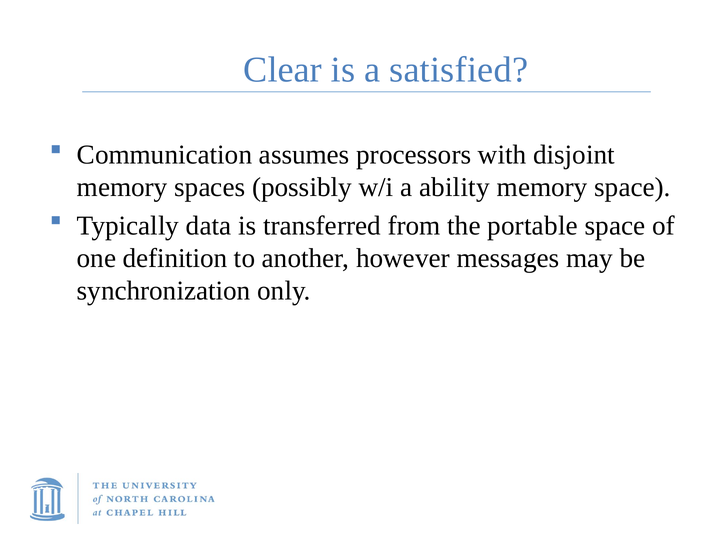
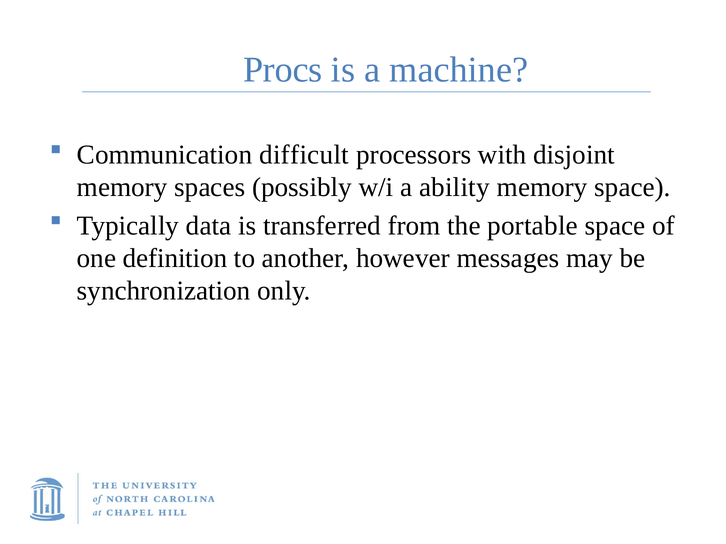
Clear: Clear -> Procs
satisfied: satisfied -> machine
assumes: assumes -> difficult
